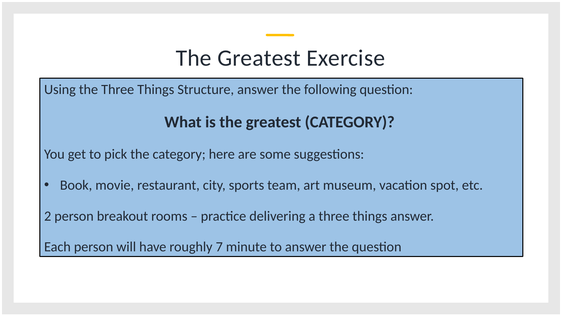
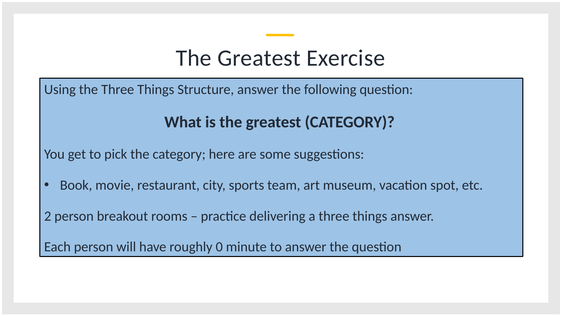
7: 7 -> 0
